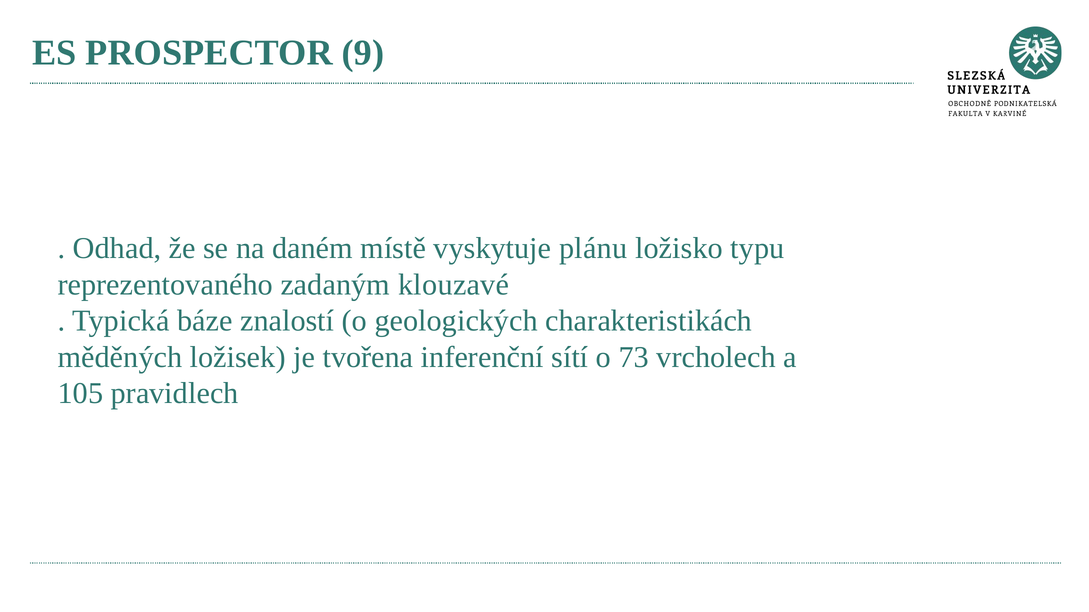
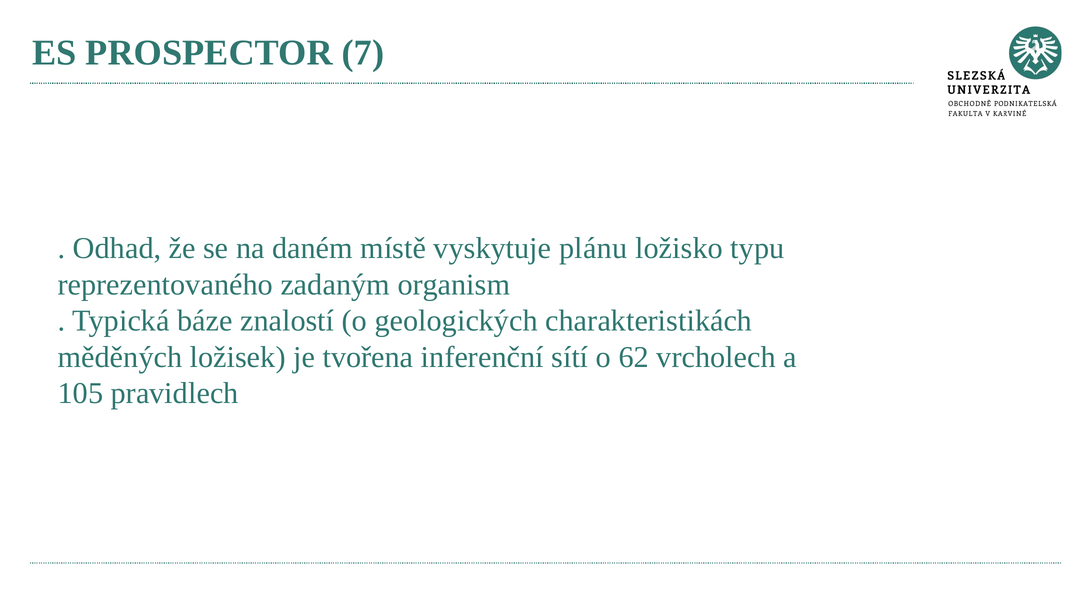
9: 9 -> 7
klouzavé: klouzavé -> organism
73: 73 -> 62
